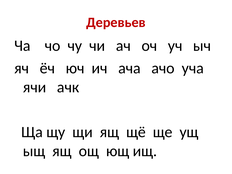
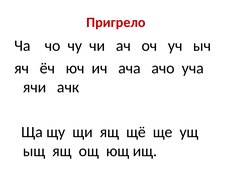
Деревьев: Деревьев -> Пригрело
